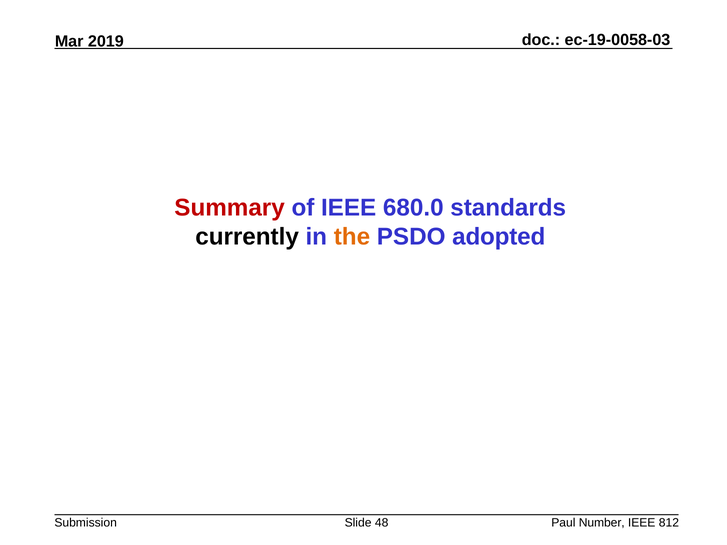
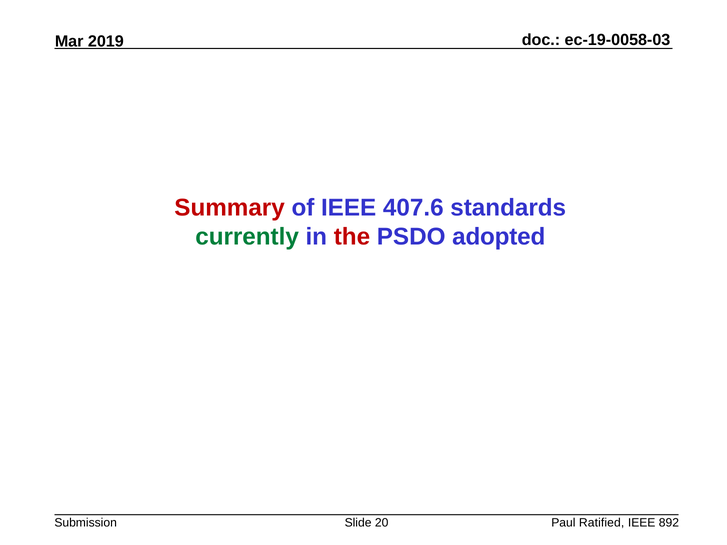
680.0: 680.0 -> 407.6
currently colour: black -> green
the colour: orange -> red
48: 48 -> 20
Number: Number -> Ratified
812: 812 -> 892
